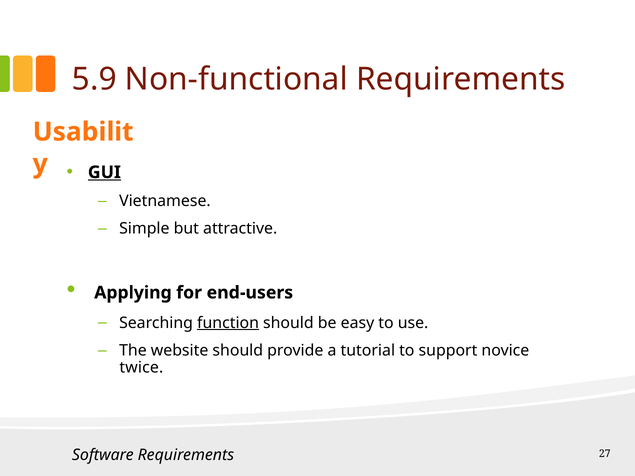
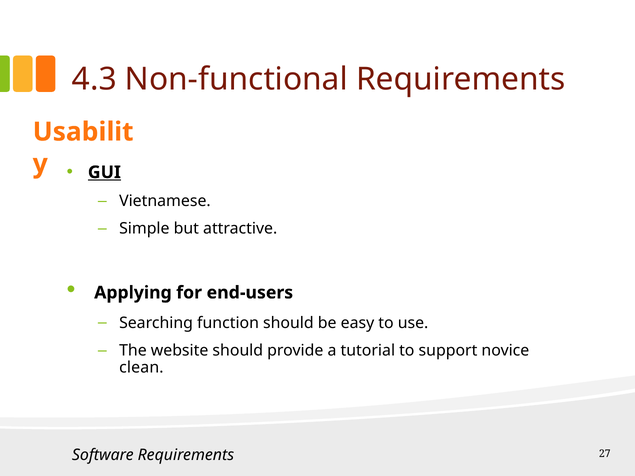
5.9: 5.9 -> 4.3
function underline: present -> none
twice: twice -> clean
